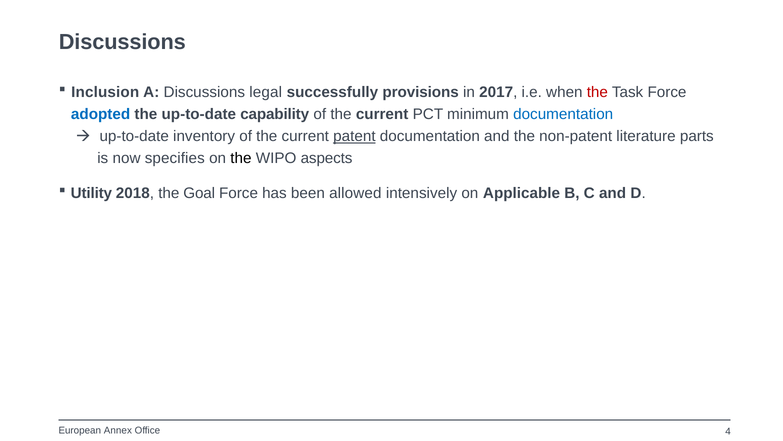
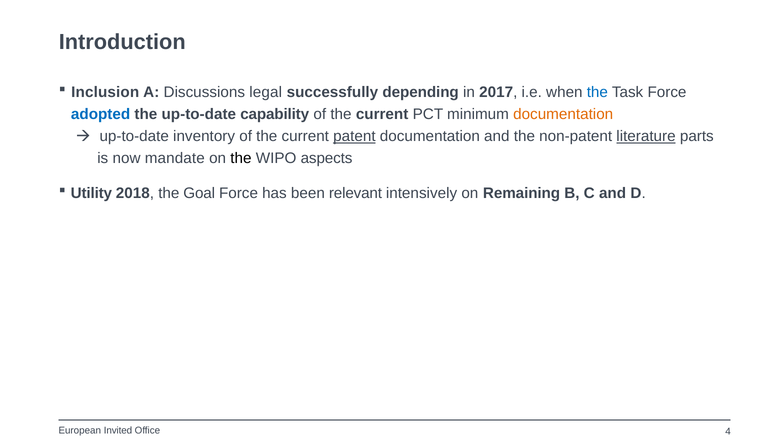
Discussions at (122, 42): Discussions -> Introduction
provisions: provisions -> depending
the at (597, 92) colour: red -> blue
documentation at (563, 114) colour: blue -> orange
literature underline: none -> present
specifies: specifies -> mandate
allowed: allowed -> relevant
Applicable: Applicable -> Remaining
Annex: Annex -> Invited
